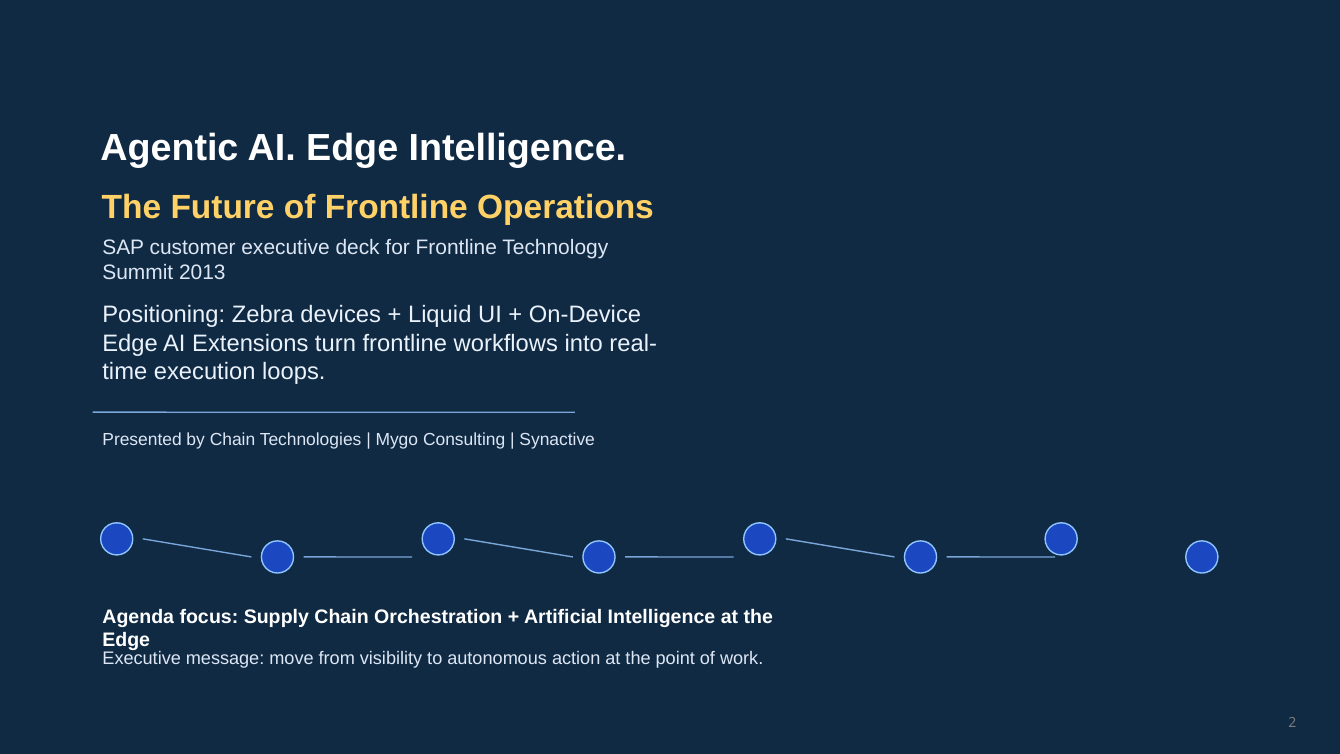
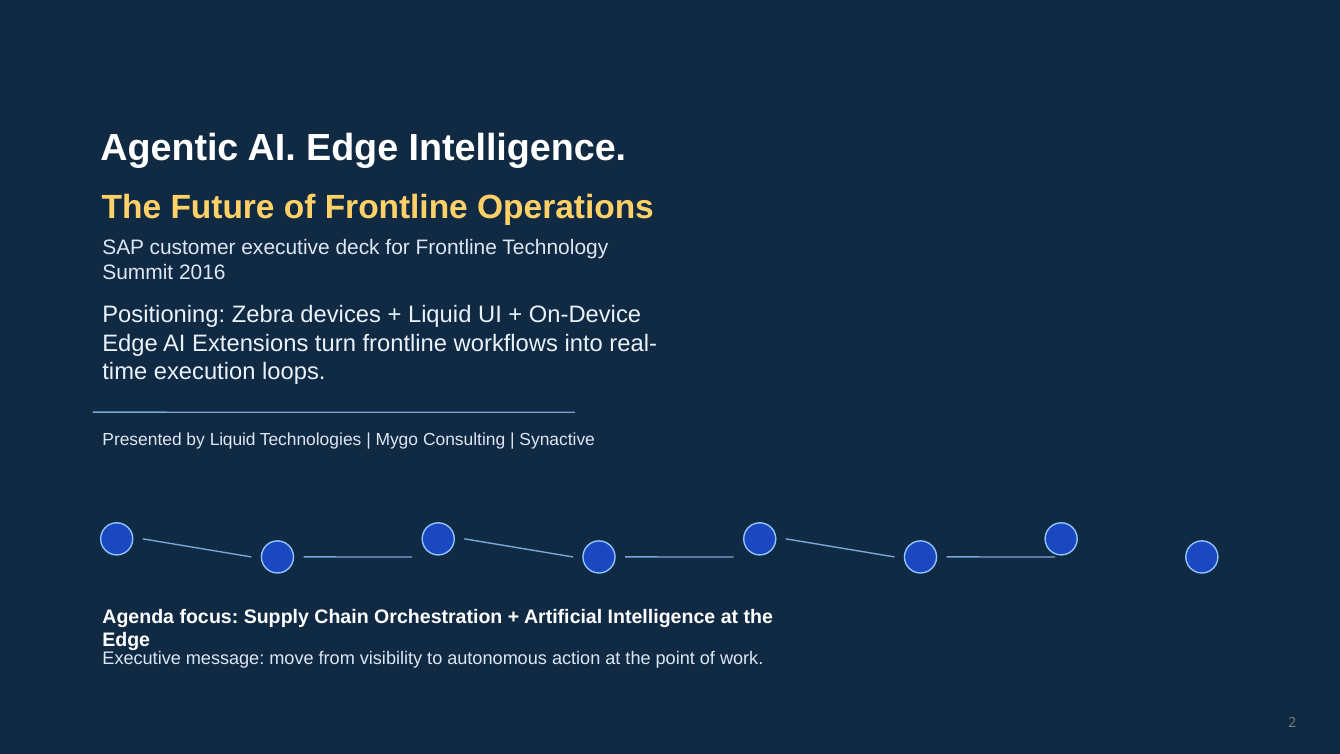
2013: 2013 -> 2016
by Chain: Chain -> Liquid
